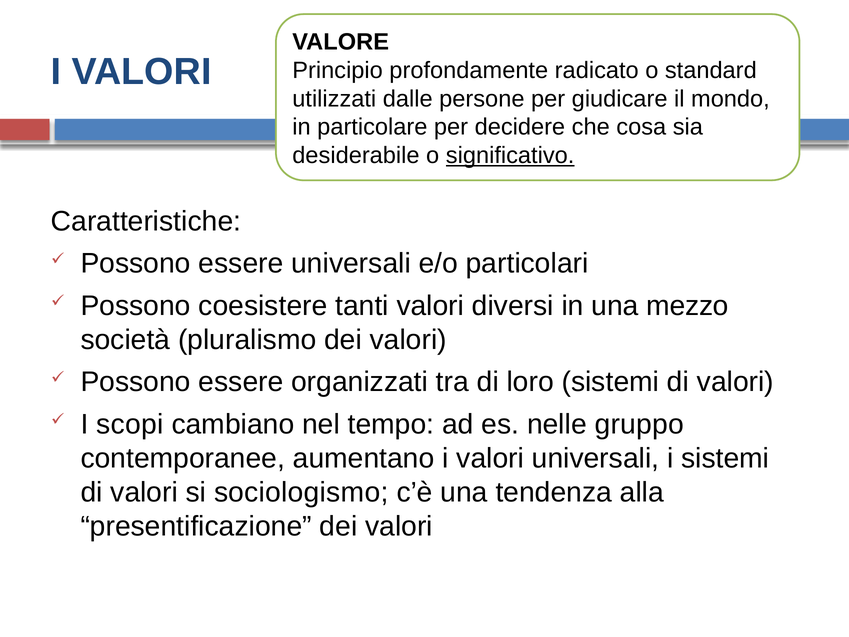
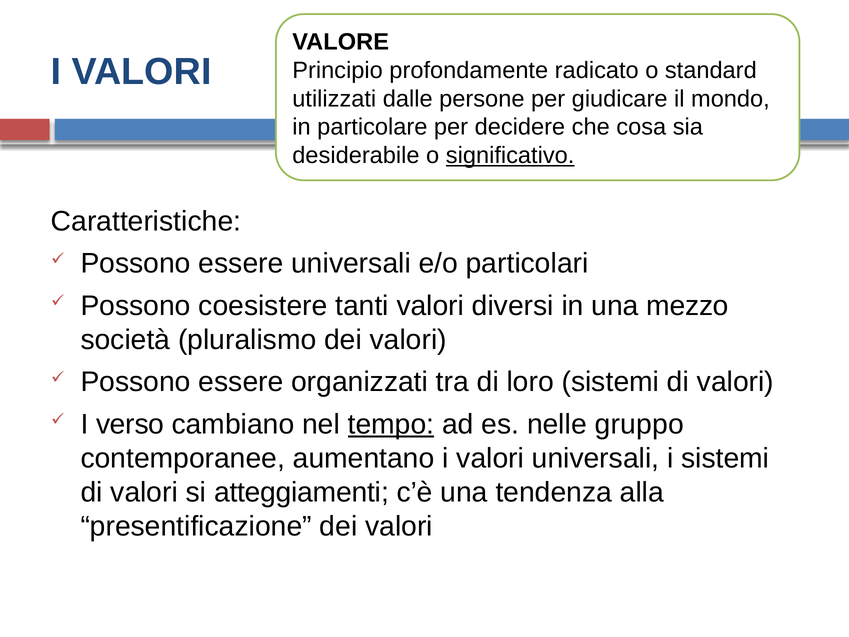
scopi: scopi -> verso
tempo underline: none -> present
sociologismo: sociologismo -> atteggiamenti
